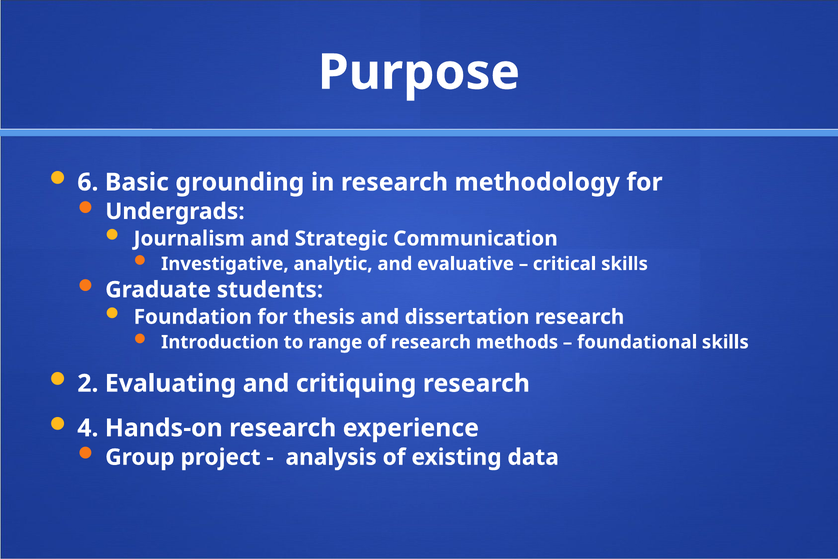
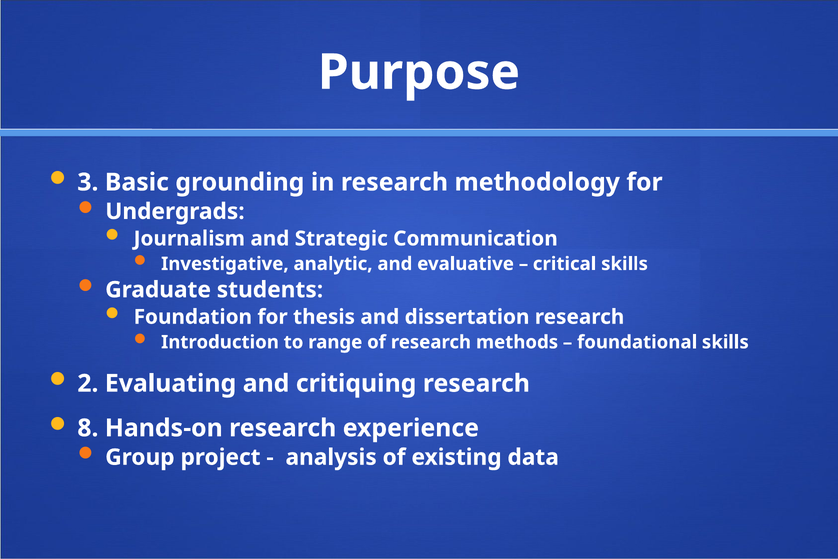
6: 6 -> 3
4: 4 -> 8
